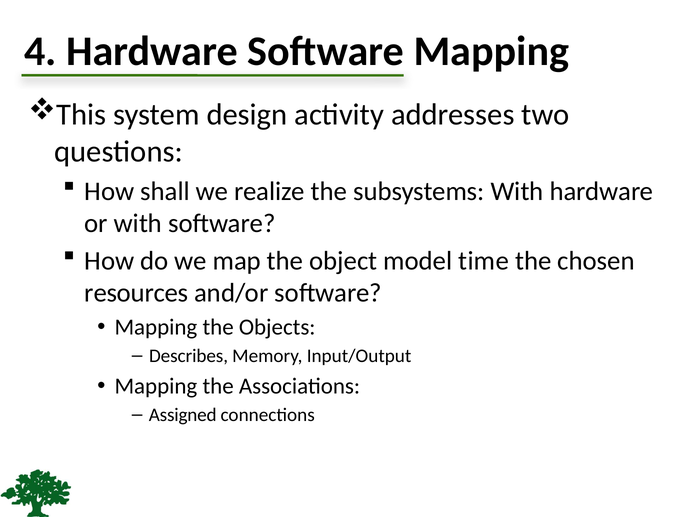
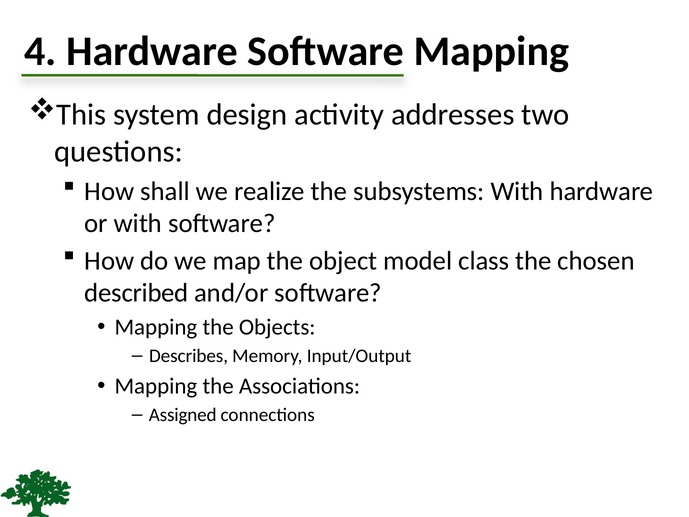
time: time -> class
resources: resources -> described
